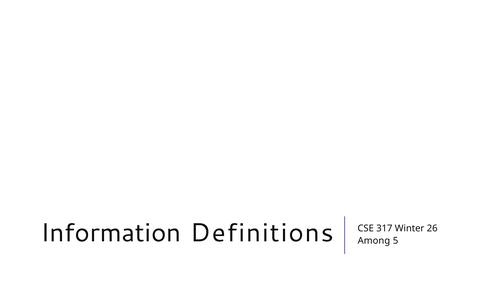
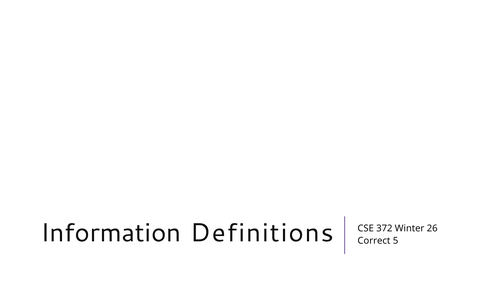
317: 317 -> 372
Among: Among -> Correct
